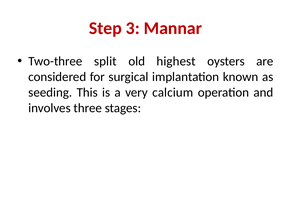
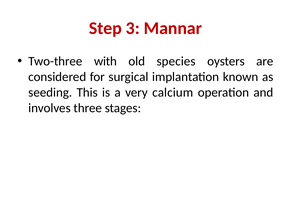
split: split -> with
highest: highest -> species
